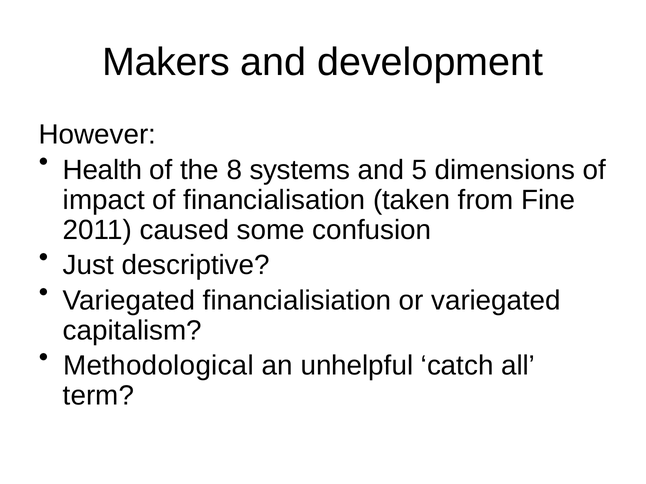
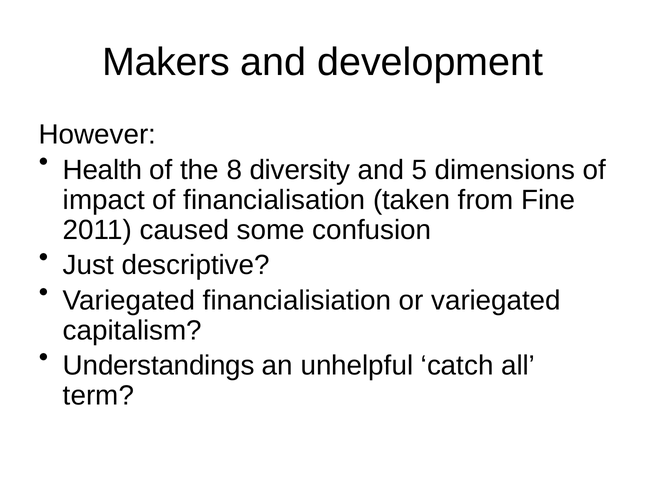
systems: systems -> diversity
Methodological: Methodological -> Understandings
